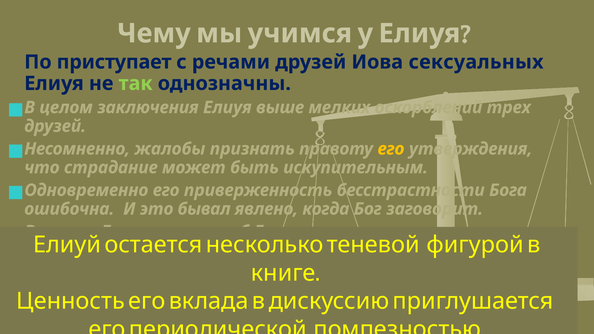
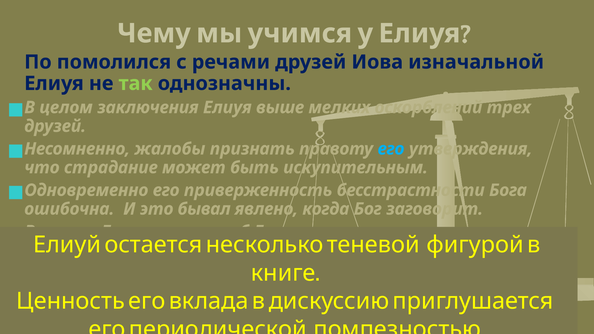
приступает: приступает -> помолился
сексуальных: сексуальных -> изначальной
его at (391, 149) colour: yellow -> light blue
